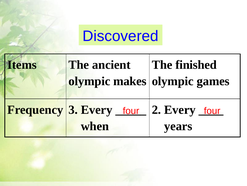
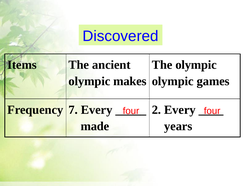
The finished: finished -> olympic
3: 3 -> 7
when: when -> made
